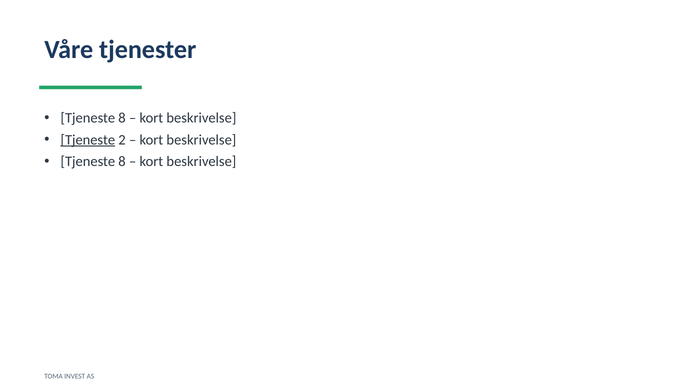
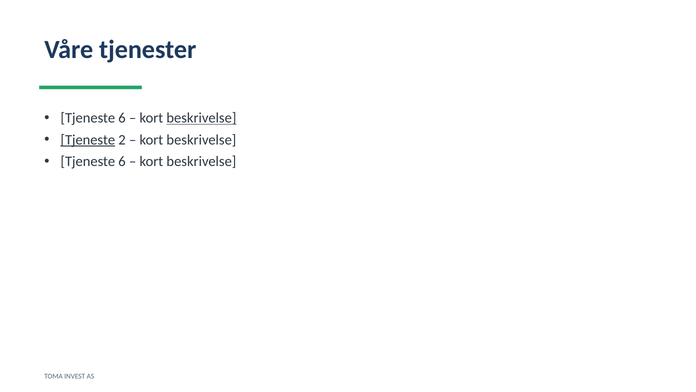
8 at (122, 118): 8 -> 6
beskrivelse at (201, 118) underline: none -> present
8 at (122, 161): 8 -> 6
